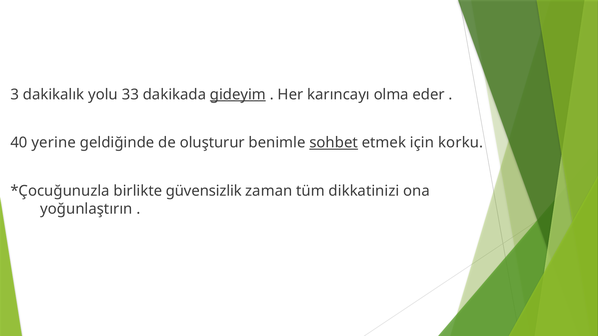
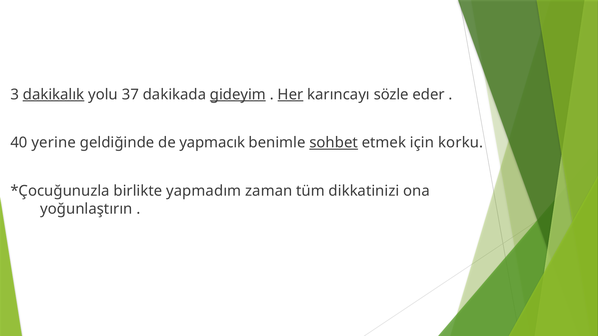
dakikalık underline: none -> present
33: 33 -> 37
Her underline: none -> present
olma: olma -> sözle
oluşturur: oluşturur -> yapmacık
güvensizlik: güvensizlik -> yapmadım
